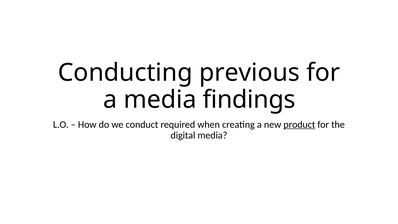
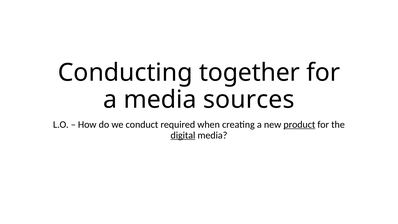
previous: previous -> together
findings: findings -> sources
digital underline: none -> present
